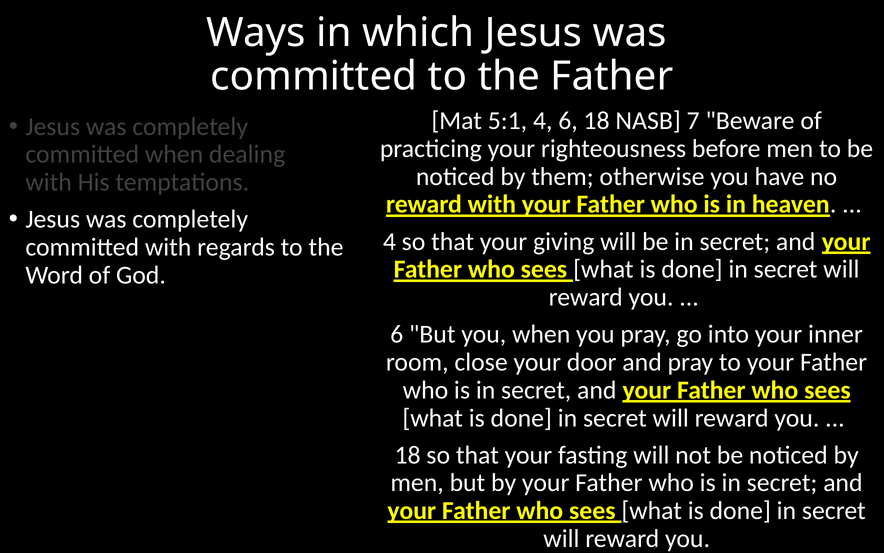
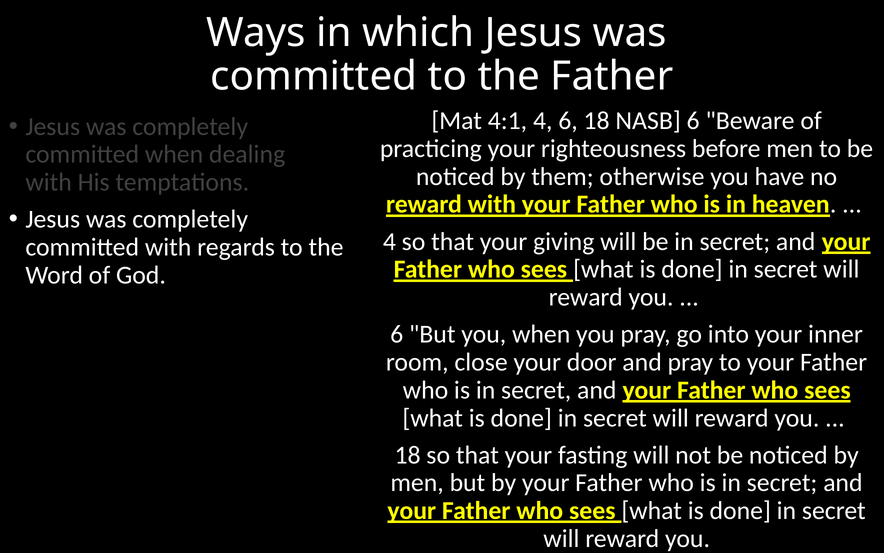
5:1: 5:1 -> 4:1
NASB 7: 7 -> 6
